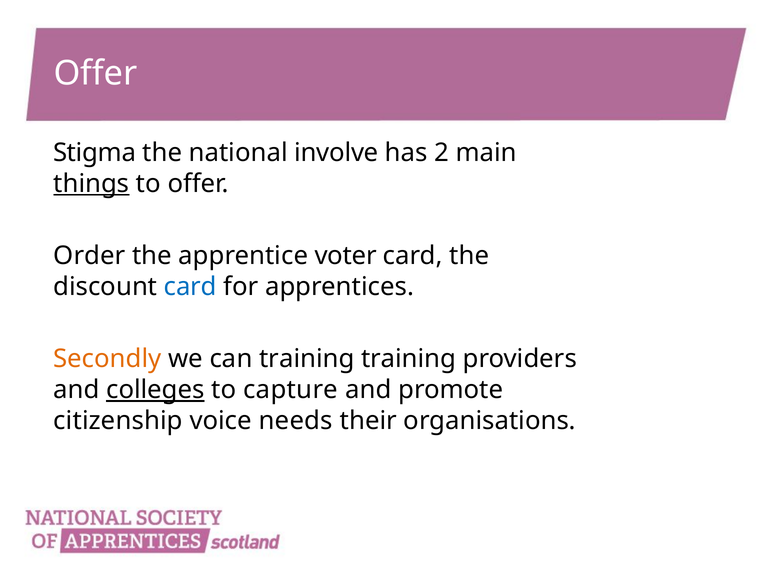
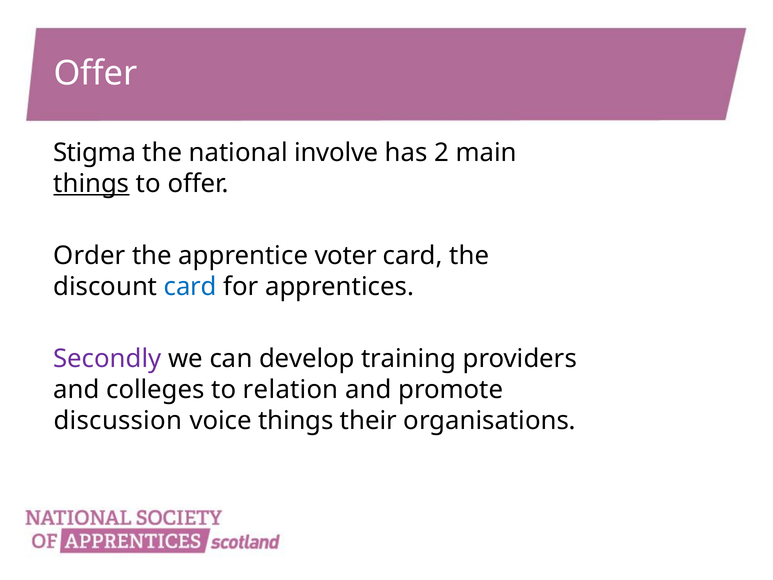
Secondly colour: orange -> purple
can training: training -> develop
colleges underline: present -> none
capture: capture -> relation
citizenship: citizenship -> discussion
voice needs: needs -> things
